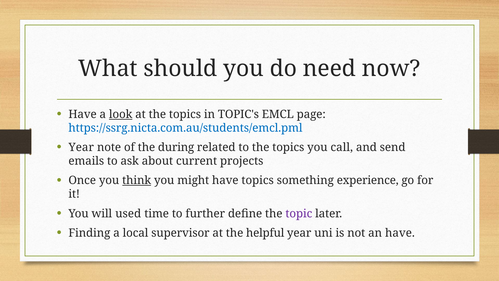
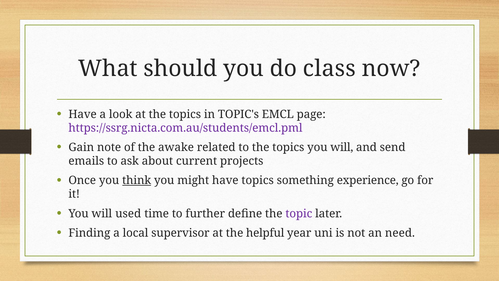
need: need -> class
look underline: present -> none
https://ssrg.nicta.com.au/students/emcl.pml colour: blue -> purple
Year at (81, 147): Year -> Gain
during: during -> awake
topics you call: call -> will
an have: have -> need
